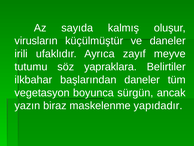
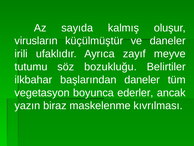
yapraklara: yapraklara -> bozukluğu
sürgün: sürgün -> ederler
yapıdadır: yapıdadır -> kıvrılması
